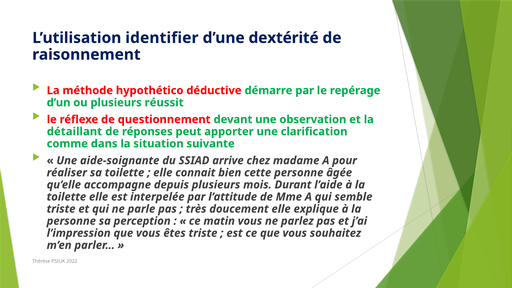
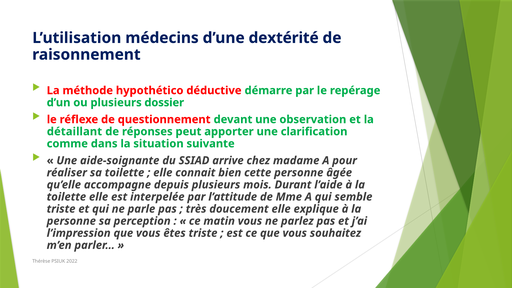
identifier: identifier -> médecins
réussit: réussit -> dossier
